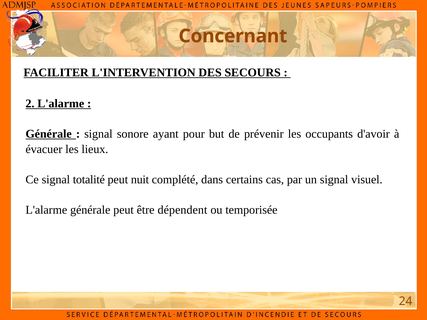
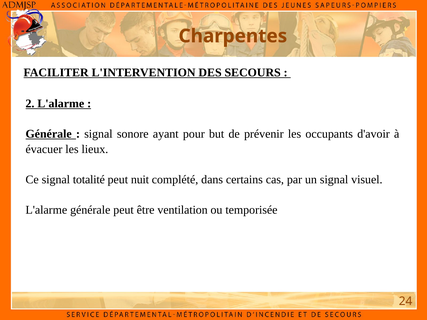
Concernant: Concernant -> Charpentes
dépendent: dépendent -> ventilation
